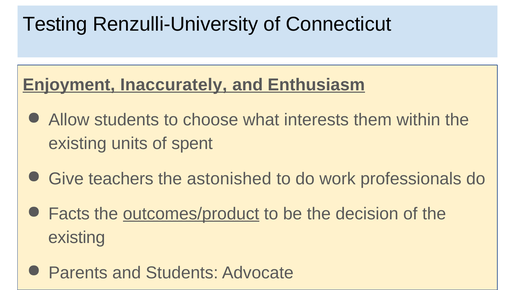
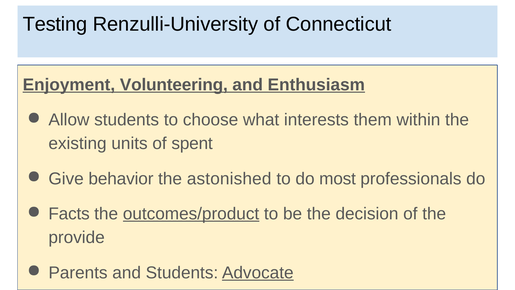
Inaccurately: Inaccurately -> Volunteering
teachers: teachers -> behavior
work: work -> most
existing at (77, 237): existing -> provide
Advocate underline: none -> present
